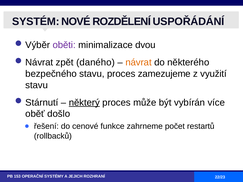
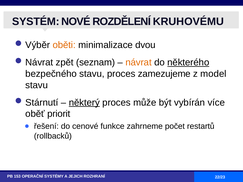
USPOŘÁDÁNÍ: USPOŘÁDÁNÍ -> KRUHOVÉMU
oběti colour: purple -> orange
daného: daného -> seznam
některého underline: none -> present
využití: využití -> model
došlo: došlo -> priorit
